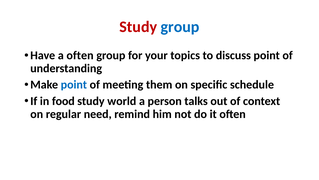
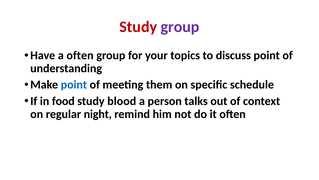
group at (180, 27) colour: blue -> purple
world: world -> blood
need: need -> night
